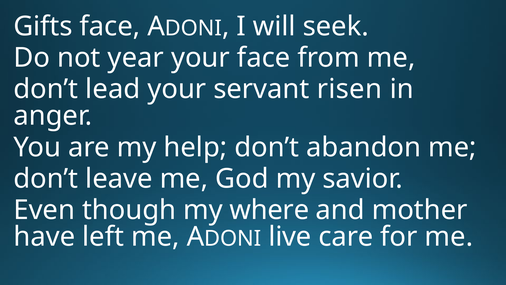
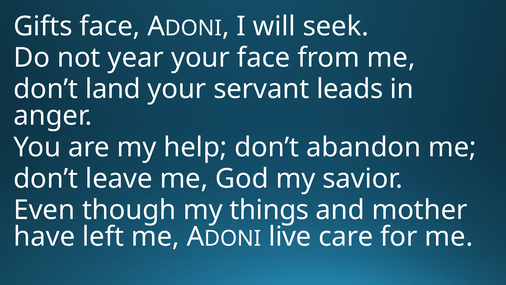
lead: lead -> land
risen: risen -> leads
where: where -> things
